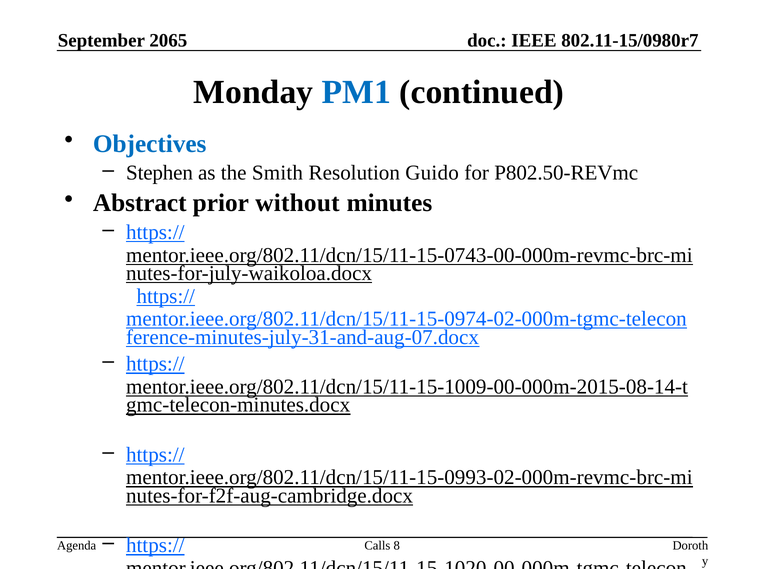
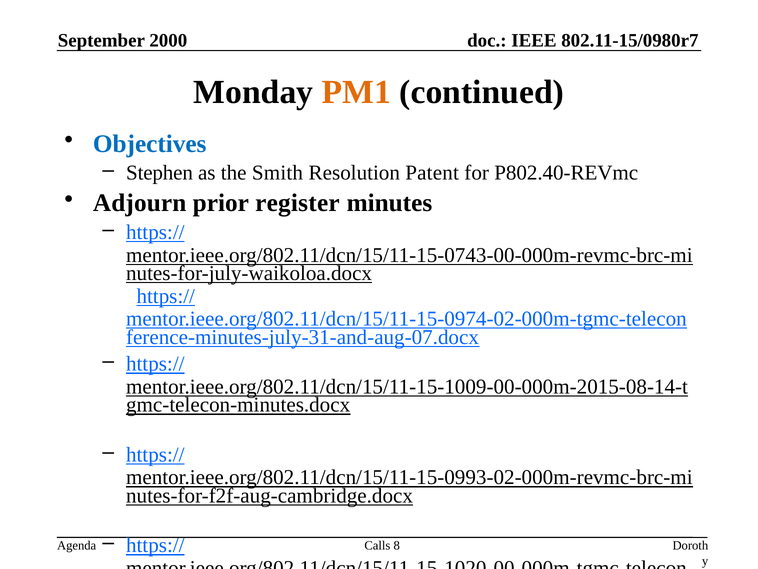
2065: 2065 -> 2000
PM1 colour: blue -> orange
Guido: Guido -> Patent
P802.50-REVmc: P802.50-REVmc -> P802.40-REVmc
Abstract: Abstract -> Adjourn
without: without -> register
